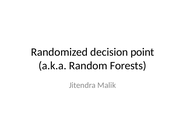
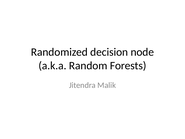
point: point -> node
